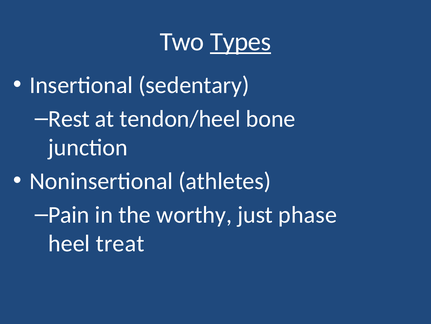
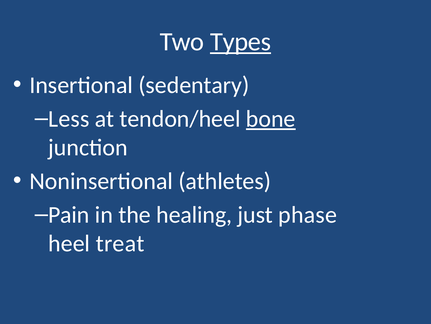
Rest: Rest -> Less
bone underline: none -> present
worthy: worthy -> healing
